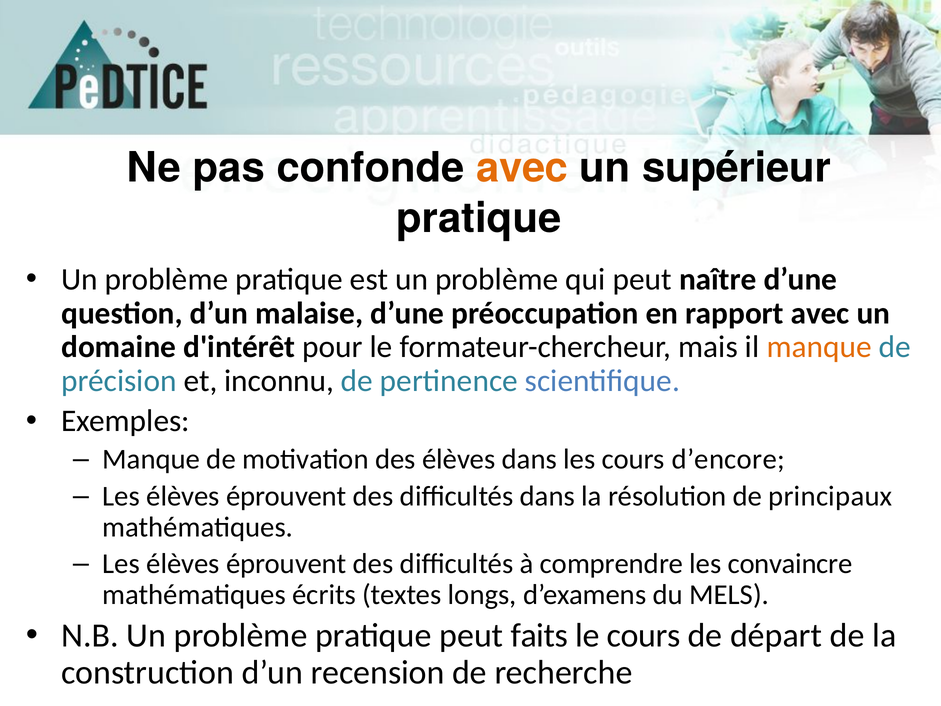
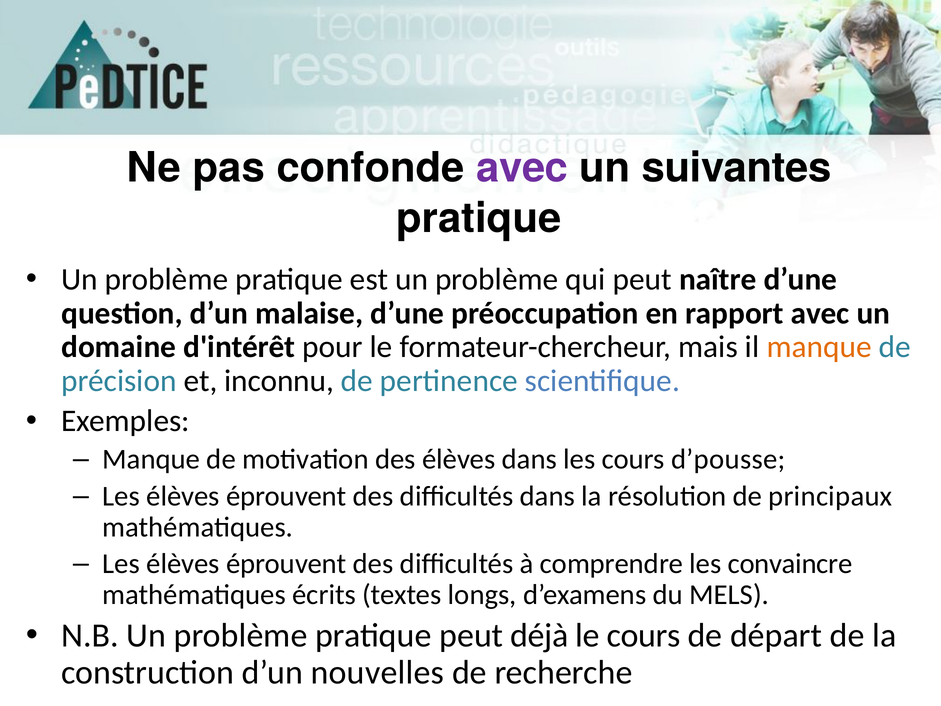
avec at (522, 168) colour: orange -> purple
supérieur: supérieur -> suivantes
d’encore: d’encore -> d’pousse
faits: faits -> déjà
recension: recension -> nouvelles
